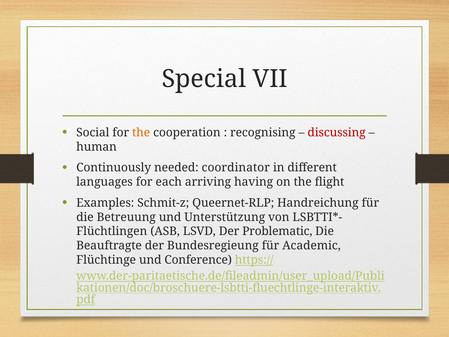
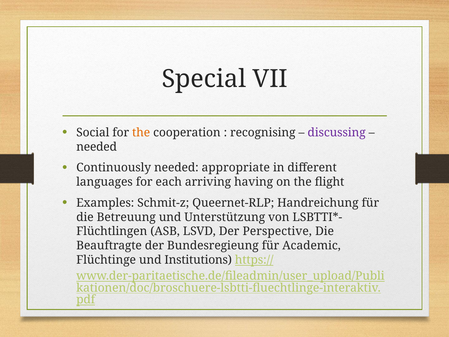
discussing colour: red -> purple
human at (97, 147): human -> needed
coordinator: coordinator -> appropriate
Problematic: Problematic -> Perspective
Conference: Conference -> Institutions
